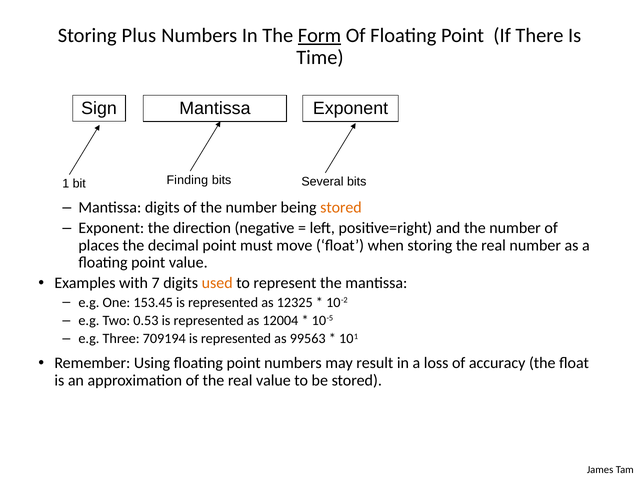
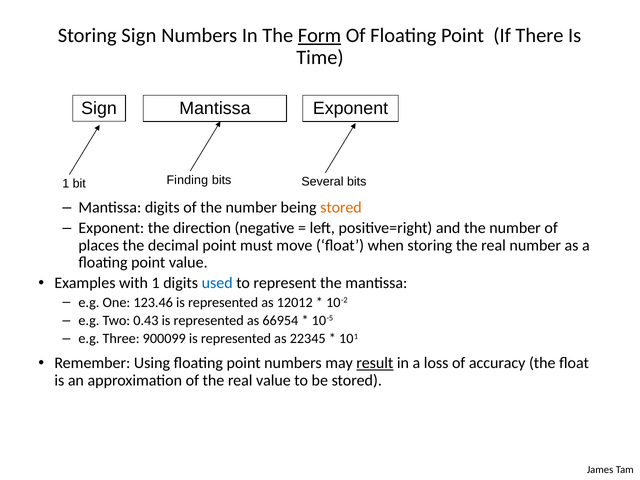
Storing Plus: Plus -> Sign
with 7: 7 -> 1
used colour: orange -> blue
153.45: 153.45 -> 123.46
12325: 12325 -> 12012
0.53: 0.53 -> 0.43
12004: 12004 -> 66954
709194: 709194 -> 900099
99563: 99563 -> 22345
result underline: none -> present
